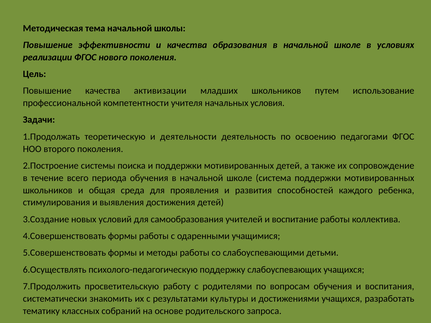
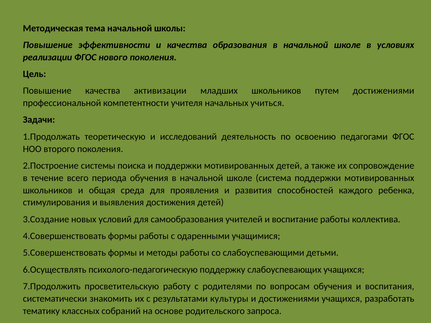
путем использование: использование -> достижениями
условия: условия -> учиться
деятельности: деятельности -> исследований
